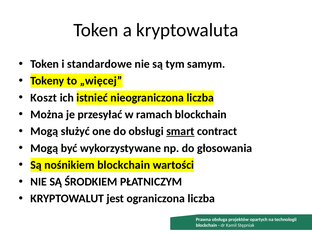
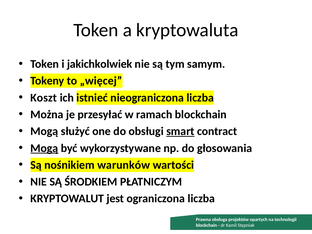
standardowe: standardowe -> jakichkolwiek
Mogą at (44, 148) underline: none -> present
nośnikiem blockchain: blockchain -> warunków
